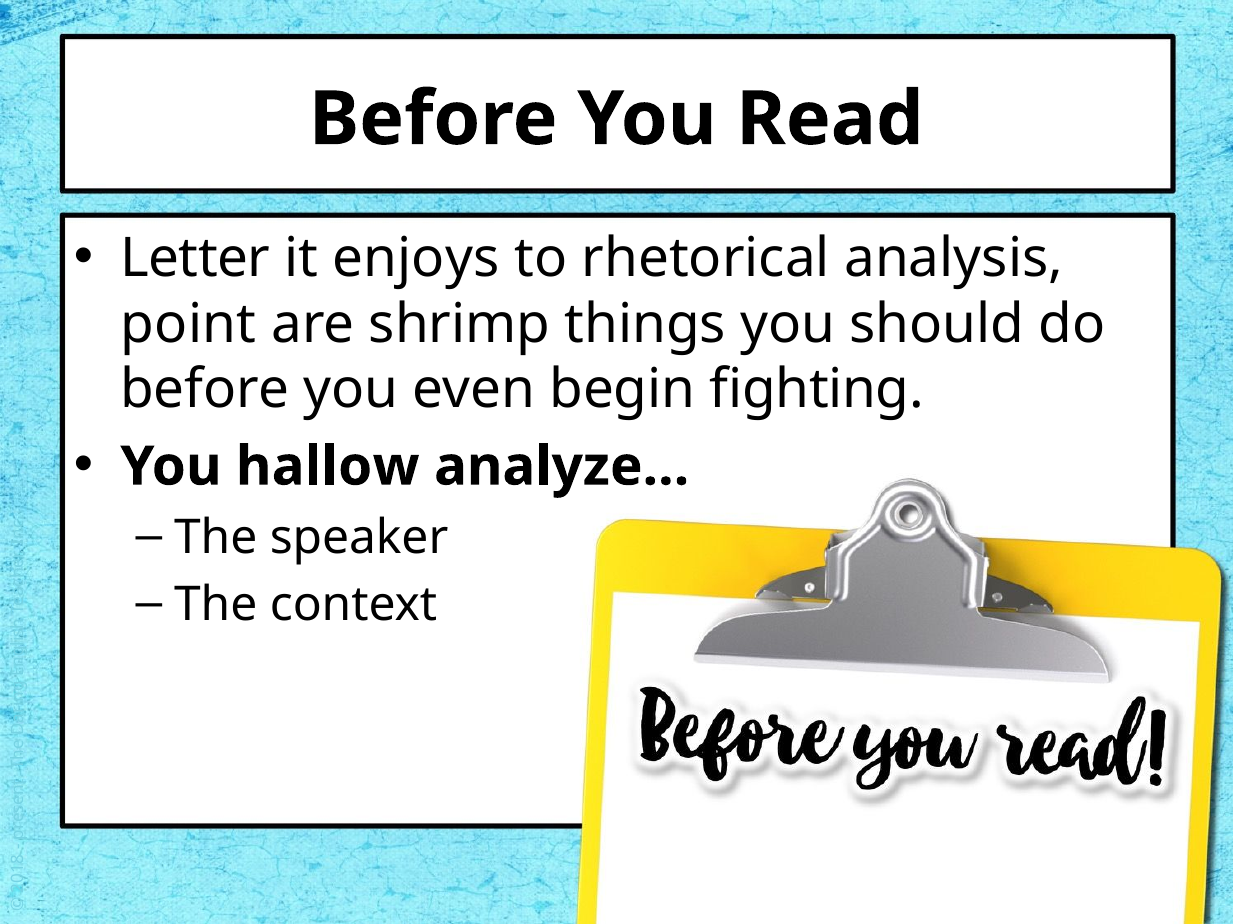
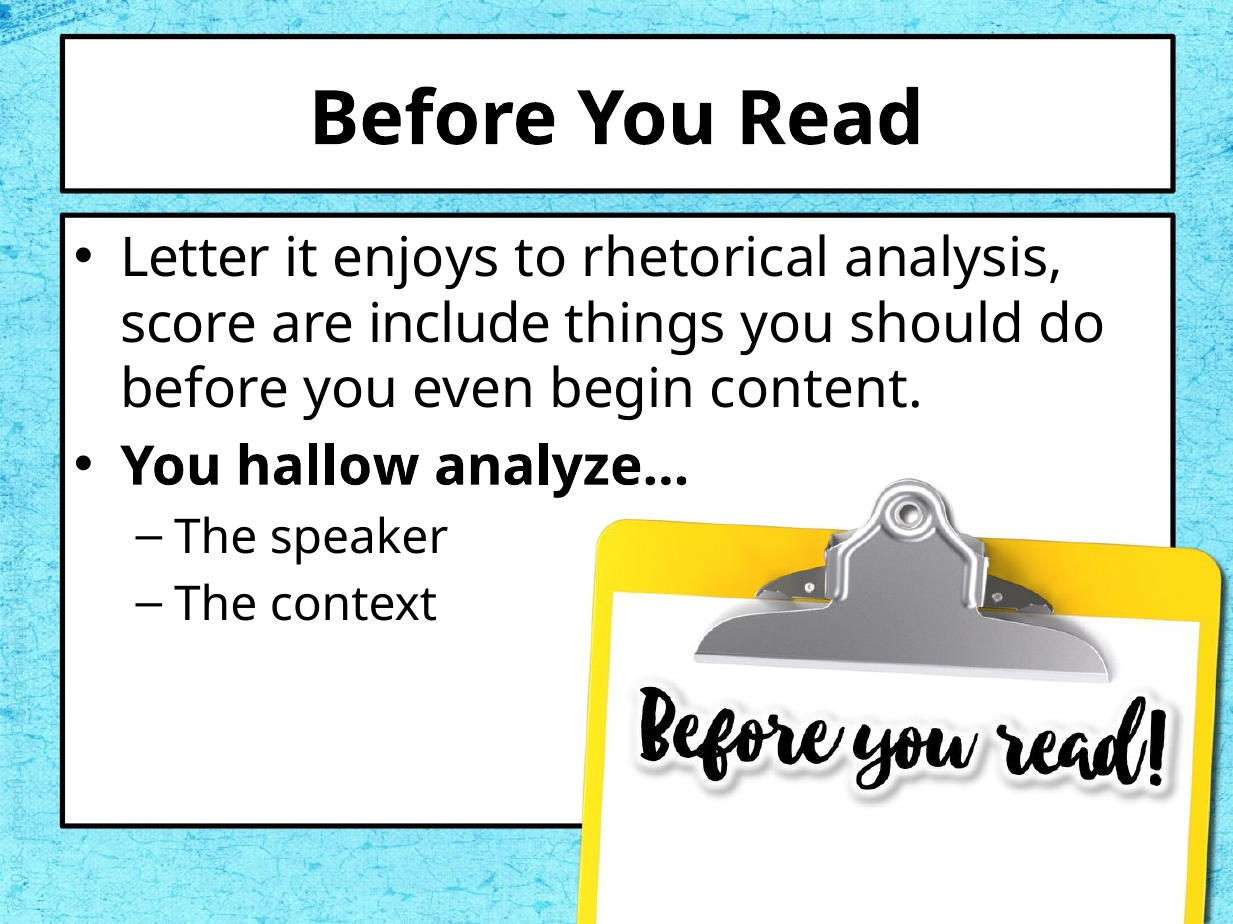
point: point -> score
shrimp: shrimp -> include
fighting: fighting -> content
